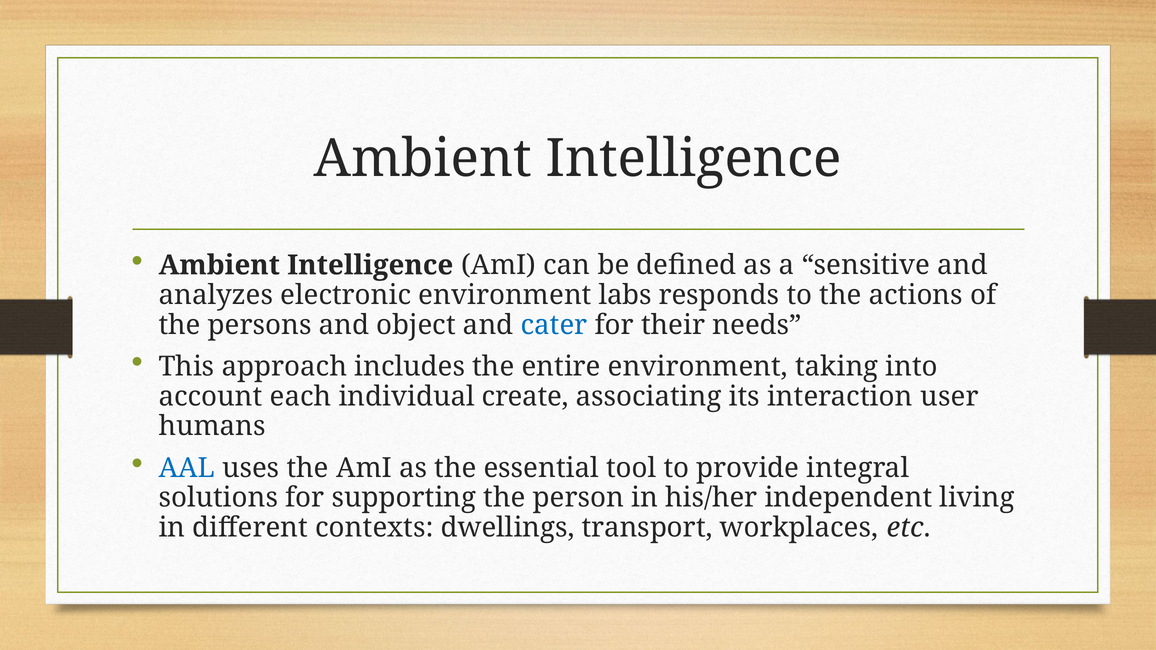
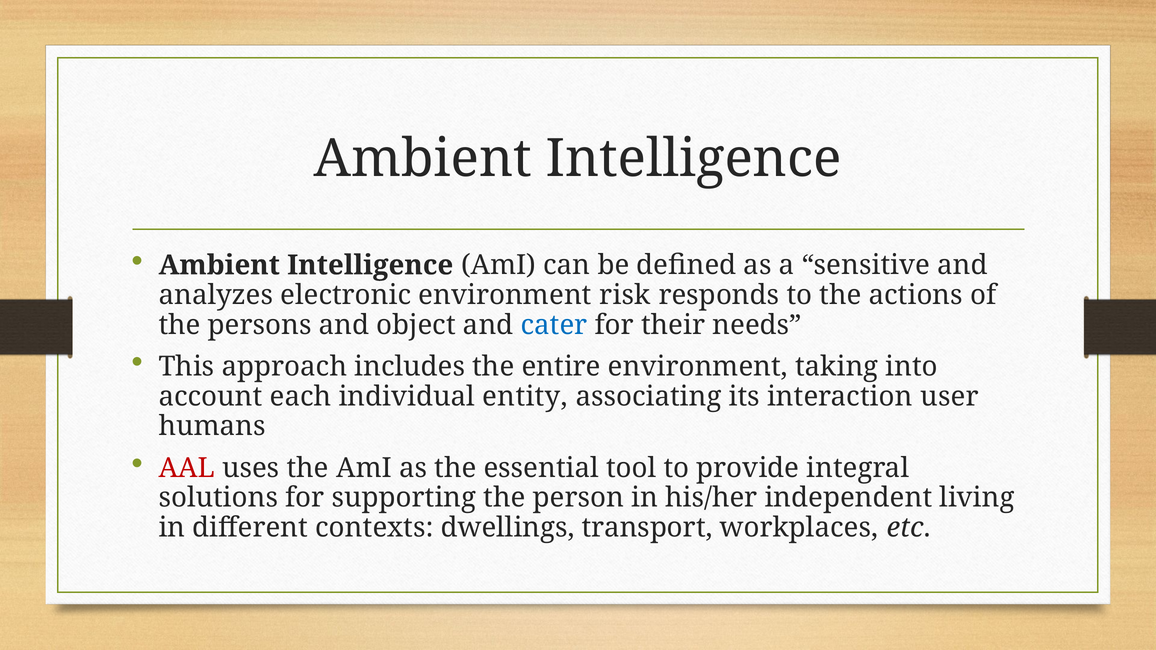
labs: labs -> risk
create: create -> entity
AAL colour: blue -> red
